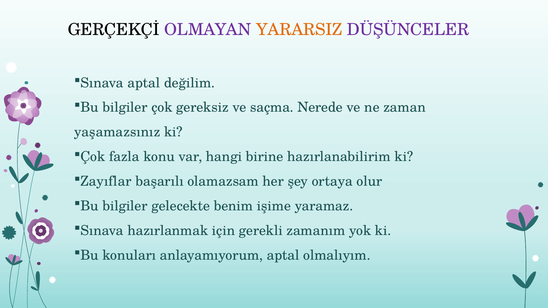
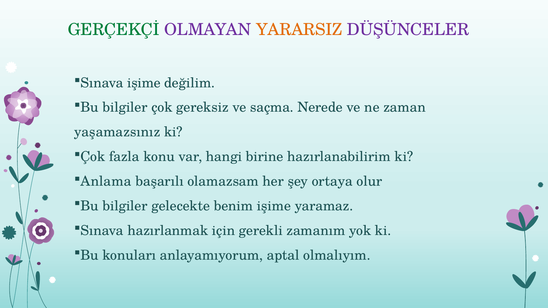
GERÇEKÇİ colour: black -> green
Sınava aptal: aptal -> işime
Zayıflar: Zayıflar -> Anlama
